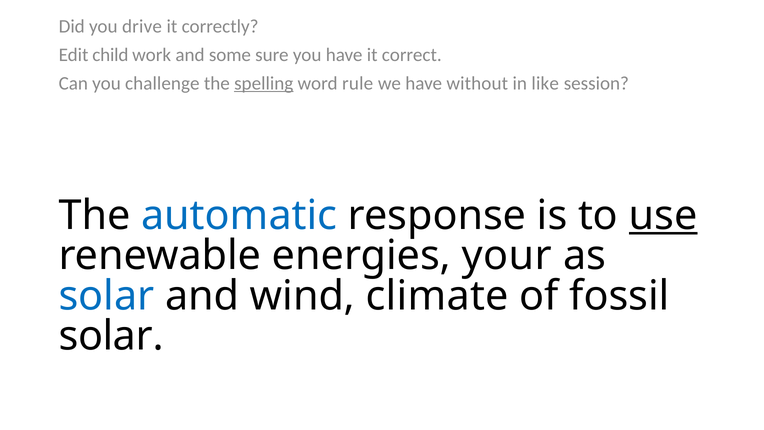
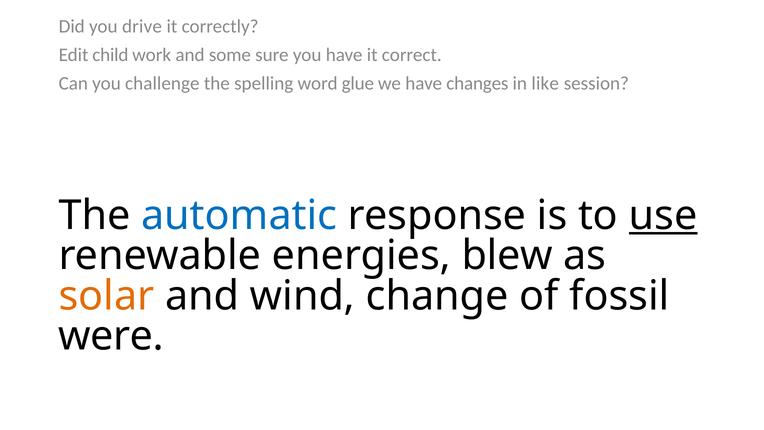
spelling underline: present -> none
rule: rule -> glue
without: without -> changes
your: your -> blew
solar at (106, 296) colour: blue -> orange
climate: climate -> change
solar at (111, 336): solar -> were
